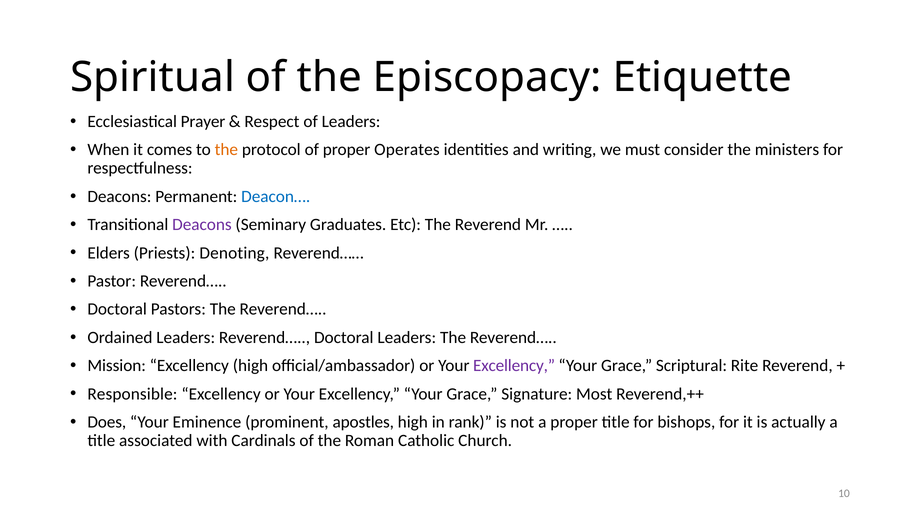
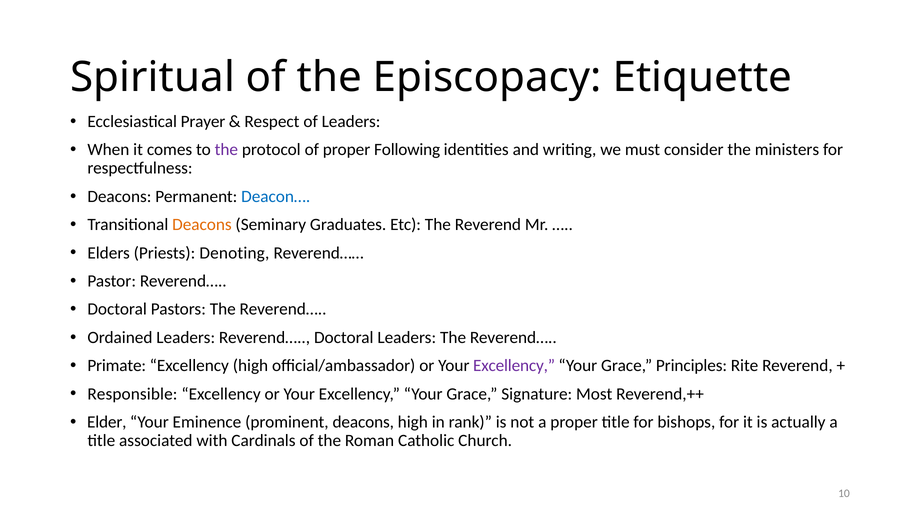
the at (226, 150) colour: orange -> purple
Operates: Operates -> Following
Deacons at (202, 225) colour: purple -> orange
Mission: Mission -> Primate
Scriptural: Scriptural -> Principles
Does: Does -> Elder
prominent apostles: apostles -> deacons
